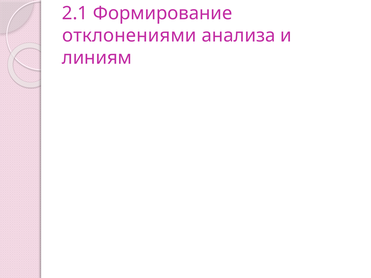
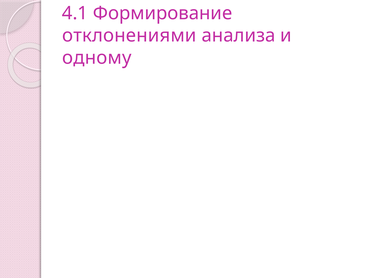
2.1: 2.1 -> 4.1
линиям: линиям -> одному
